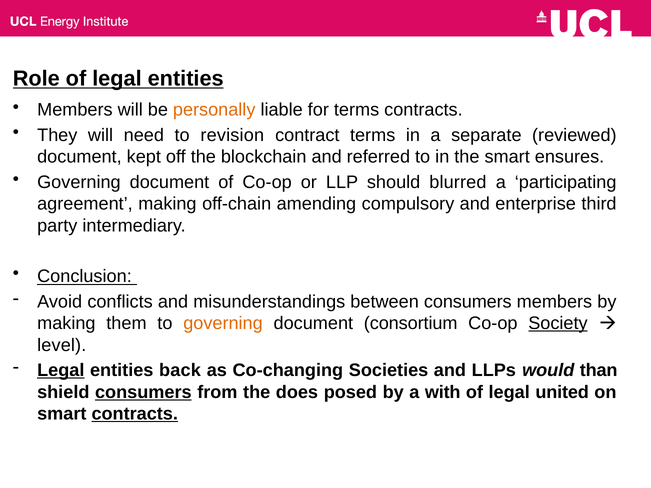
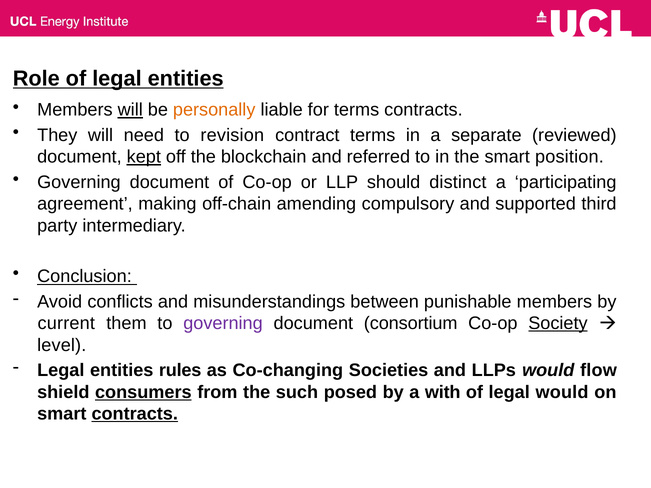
will at (130, 110) underline: none -> present
kept underline: none -> present
ensures: ensures -> position
blurred: blurred -> distinct
enterprise: enterprise -> supported
between consumers: consumers -> punishable
making at (66, 324): making -> current
governing at (223, 324) colour: orange -> purple
Legal at (61, 371) underline: present -> none
back: back -> rules
than: than -> flow
does: does -> such
legal united: united -> would
